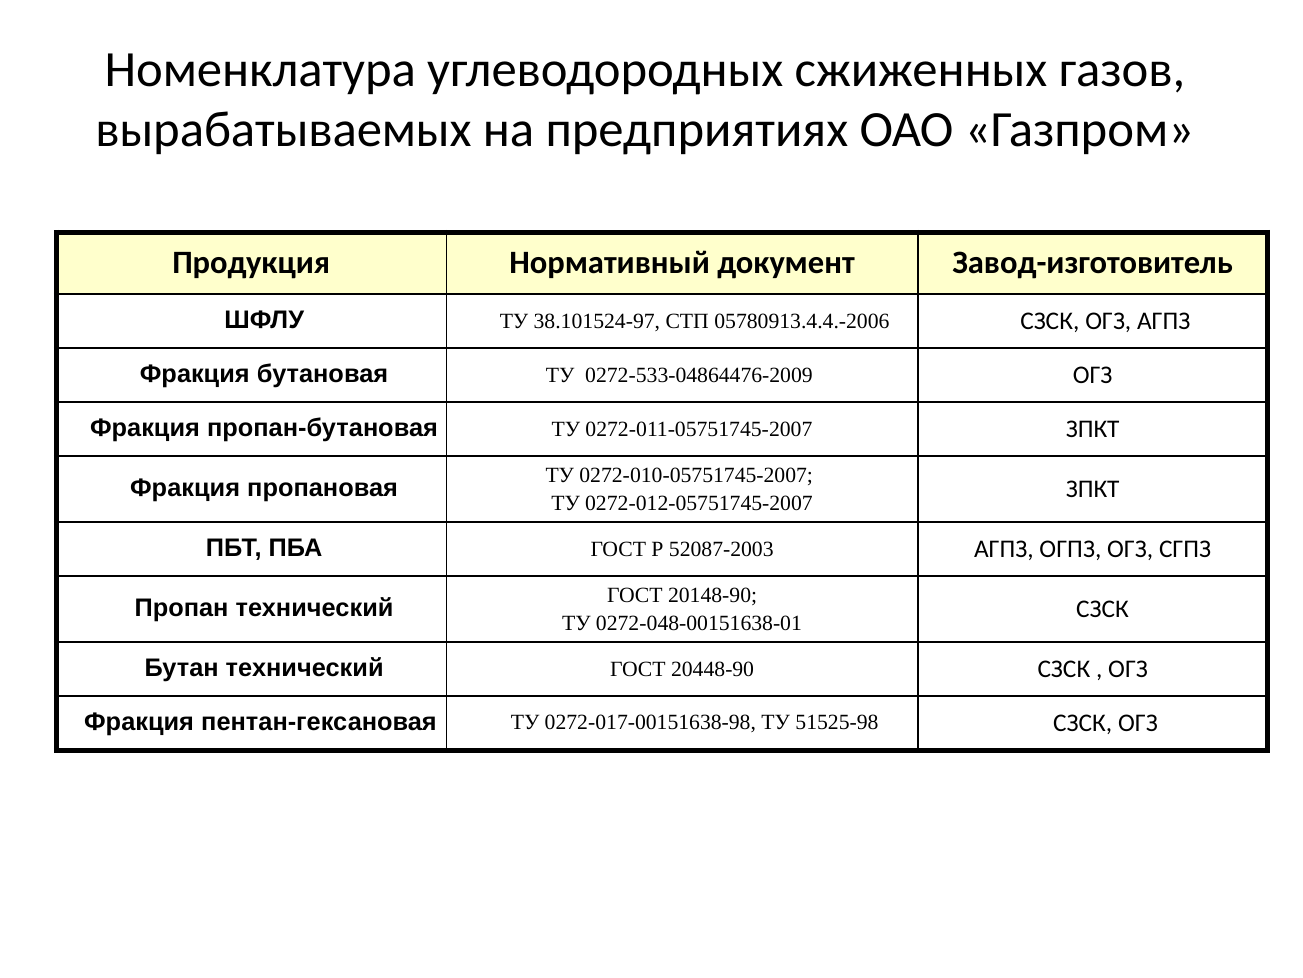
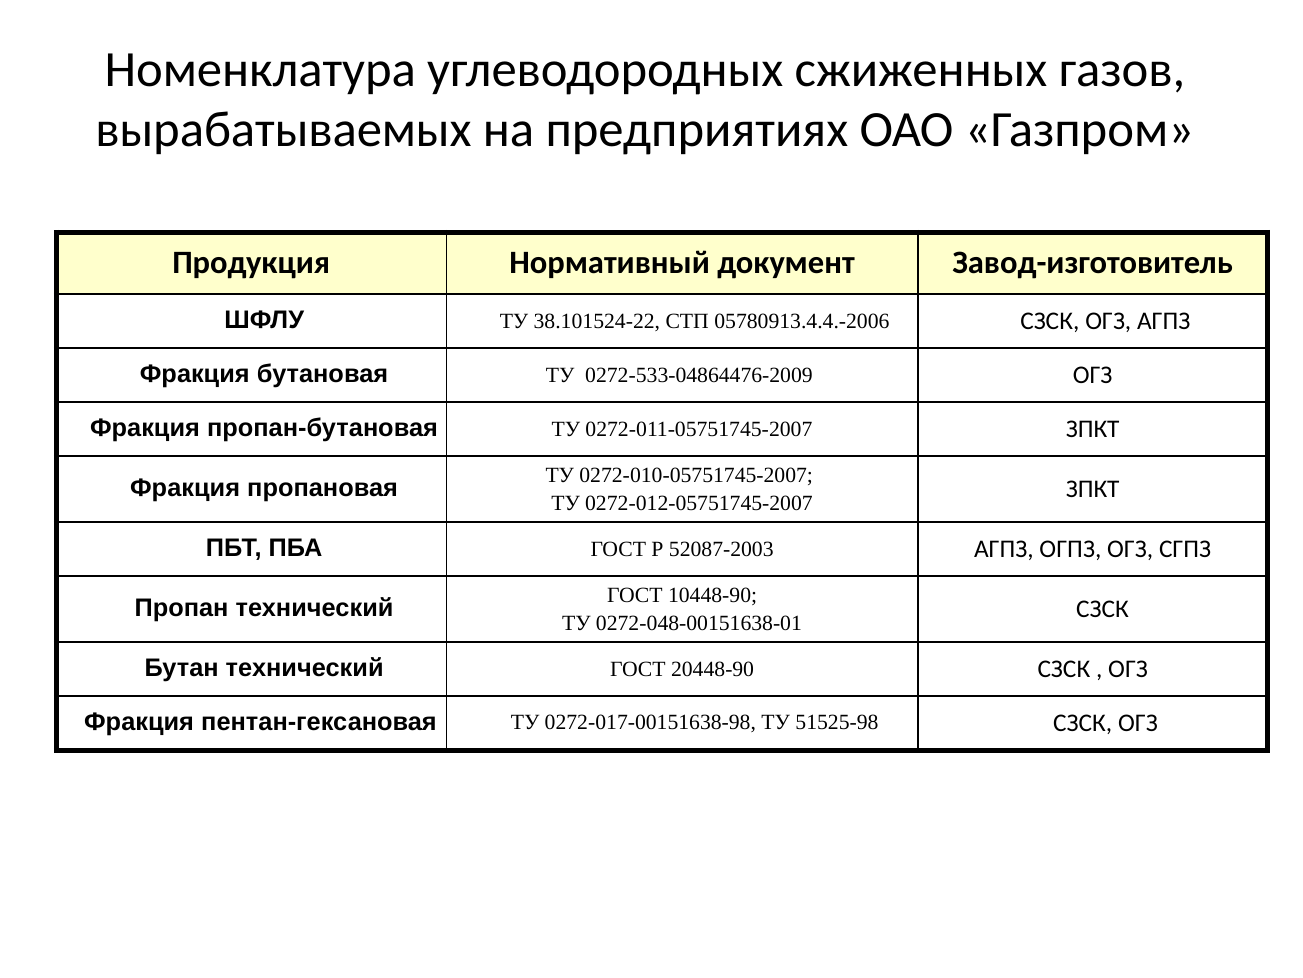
38.101524-97: 38.101524-97 -> 38.101524-22
20148-90: 20148-90 -> 10448-90
